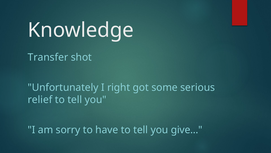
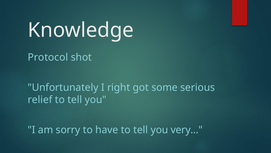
Transfer: Transfer -> Protocol
give…: give… -> very…
